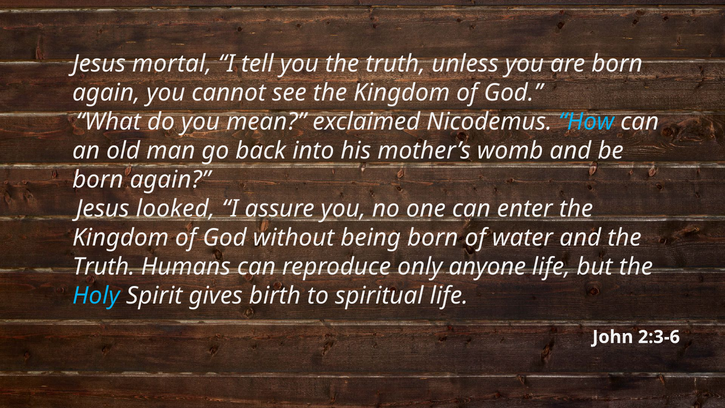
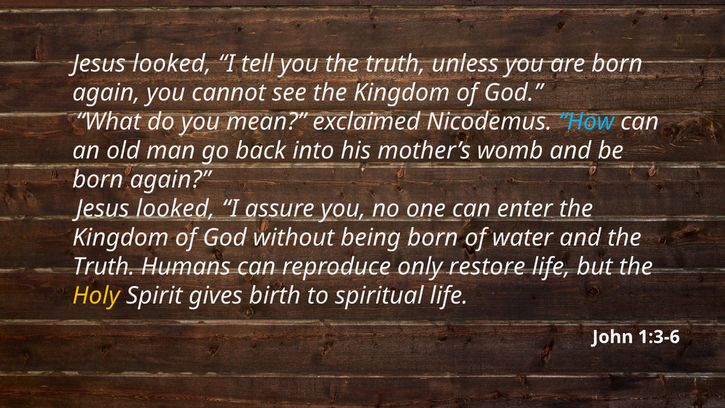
mortal at (172, 64): mortal -> looked
anyone: anyone -> restore
Holy colour: light blue -> yellow
2:3-6: 2:3-6 -> 1:3-6
